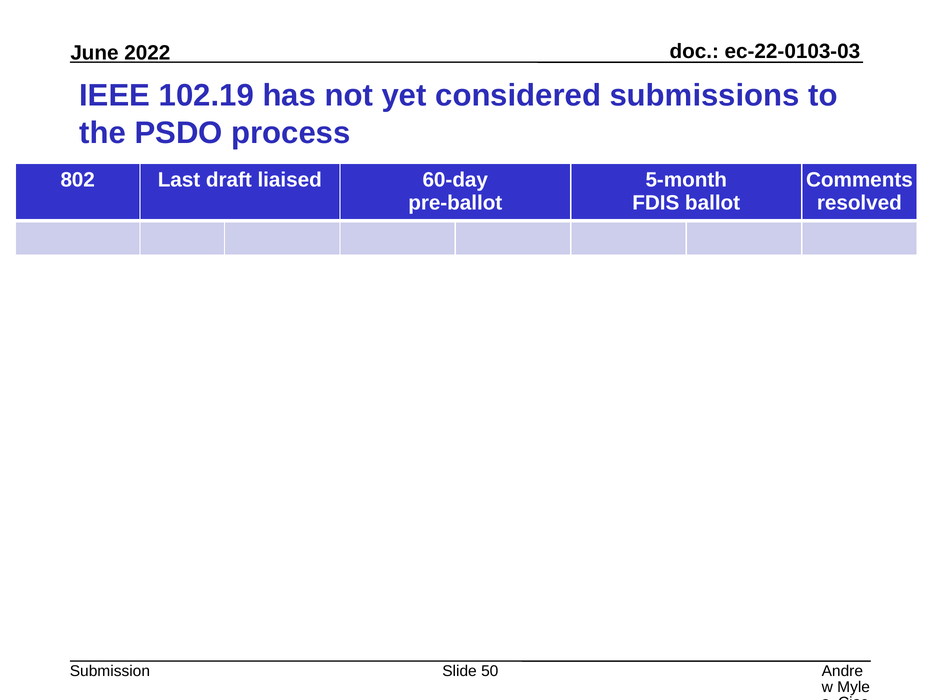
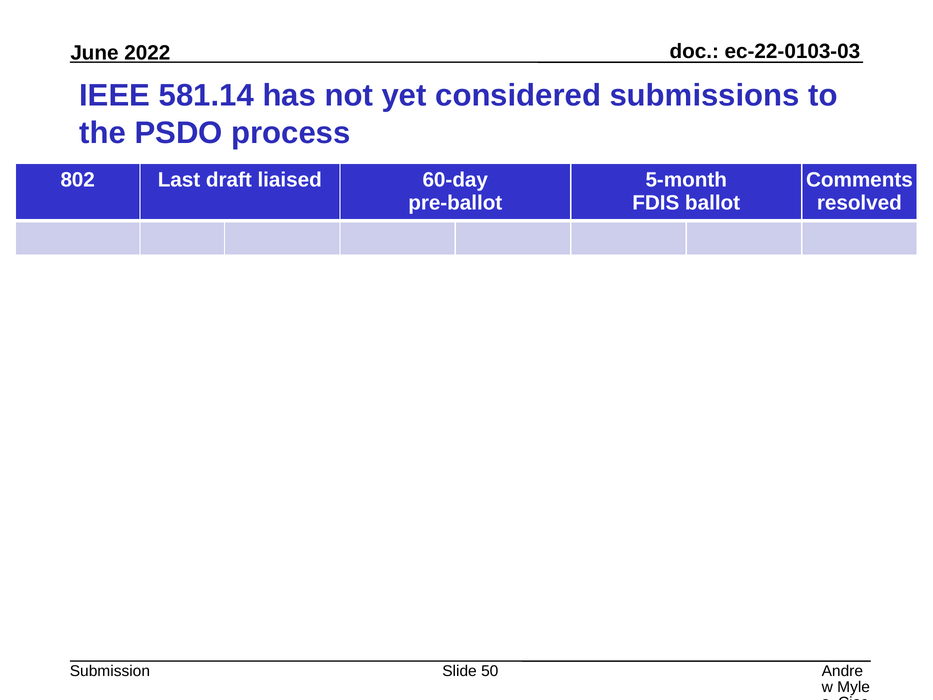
102.19: 102.19 -> 581.14
